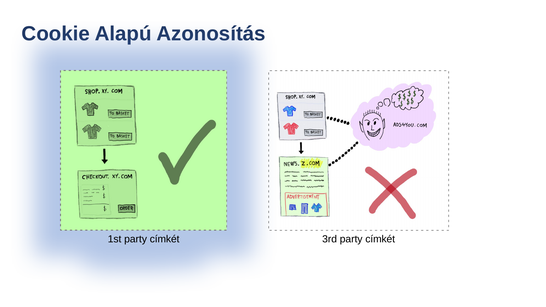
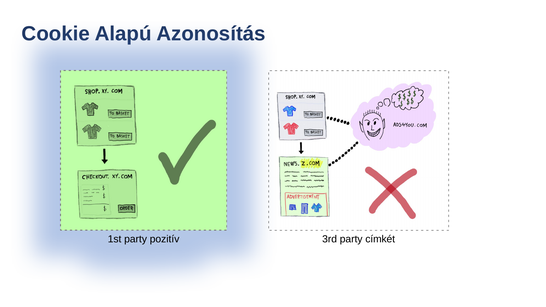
1st party címkét: címkét -> pozitív
